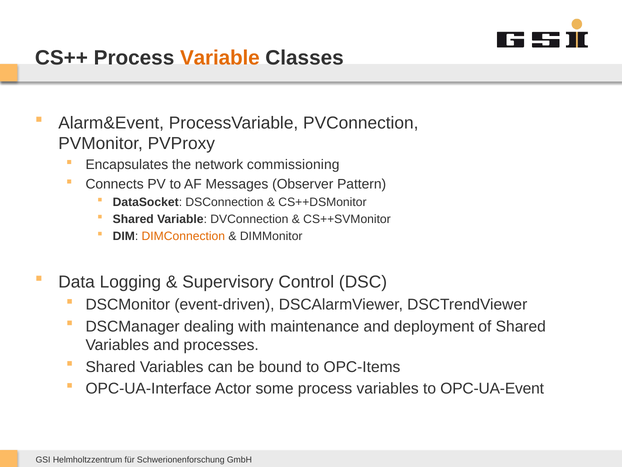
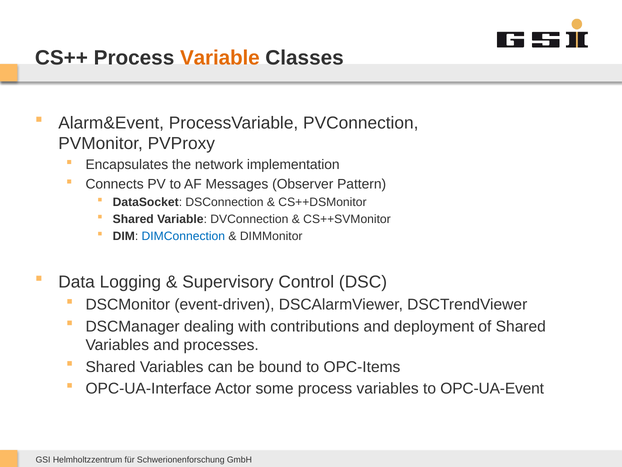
commissioning: commissioning -> implementation
DIMConnection colour: orange -> blue
maintenance: maintenance -> contributions
